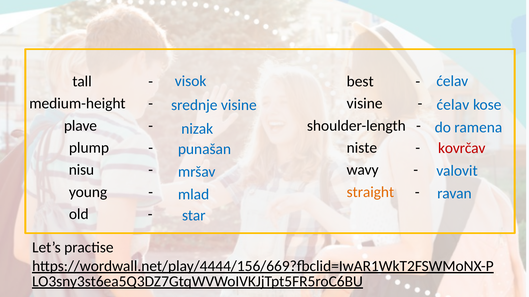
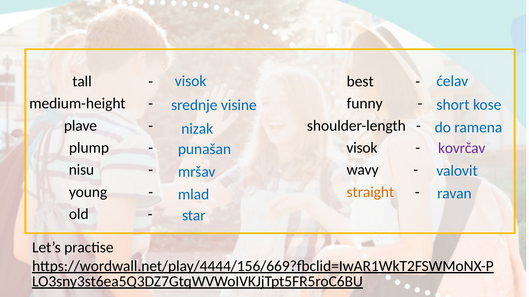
visine at (365, 104): visine -> funny
ćelav at (453, 105): ćelav -> short
niste at (362, 148): niste -> visok
kovrčav colour: red -> purple
